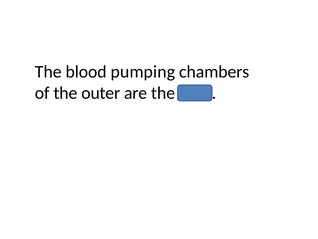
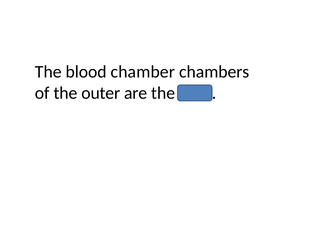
pumping: pumping -> chamber
